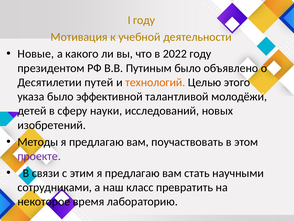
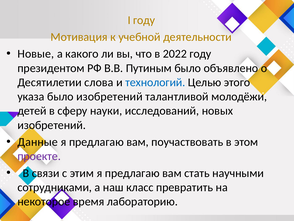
путей: путей -> слова
технологий colour: orange -> blue
было эффективной: эффективной -> изобретений
Методы: Методы -> Данные
